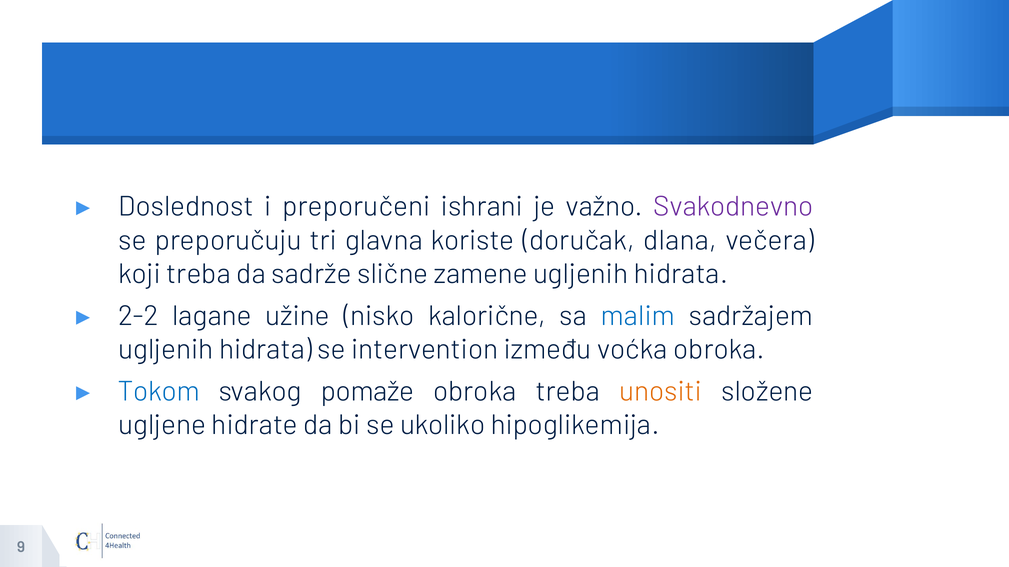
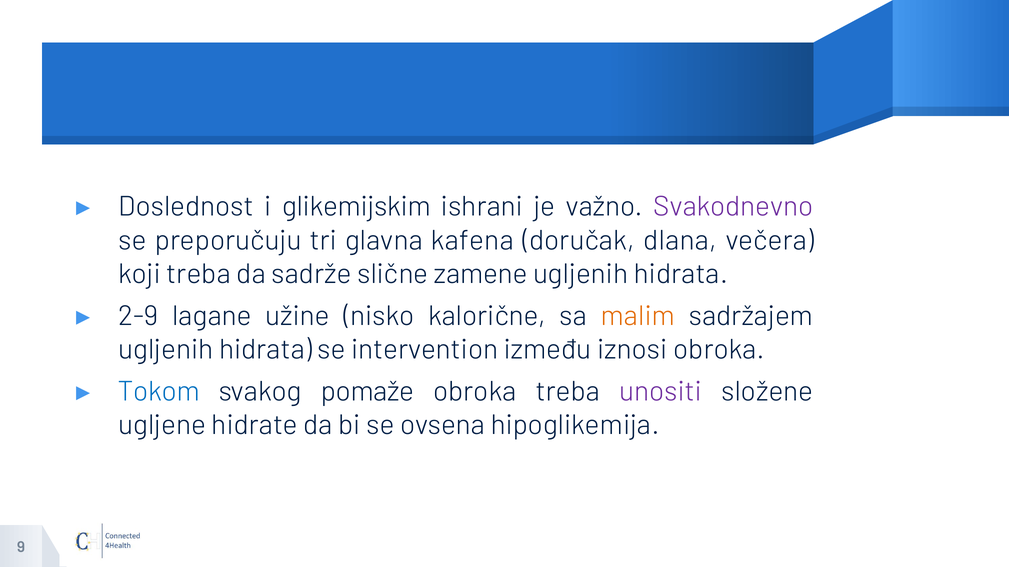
preporučeni: preporučeni -> glikemijskim
koriste: koriste -> kafena
2-2: 2-2 -> 2-9
malim colour: blue -> orange
voćka: voćka -> iznosi
unositi colour: orange -> purple
ukoliko: ukoliko -> ovsena
